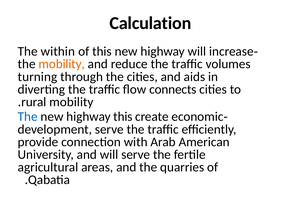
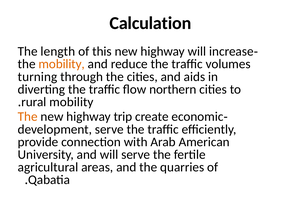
within: within -> length
connects: connects -> northern
The at (28, 117) colour: blue -> orange
highway this: this -> trip
